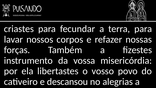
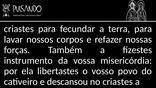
no alegrias: alegrias -> criastes
